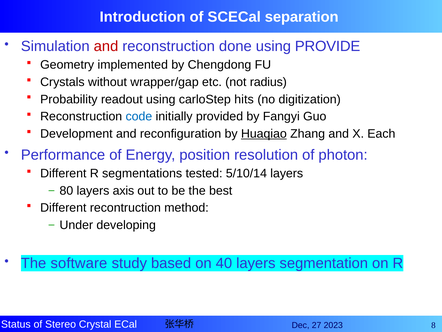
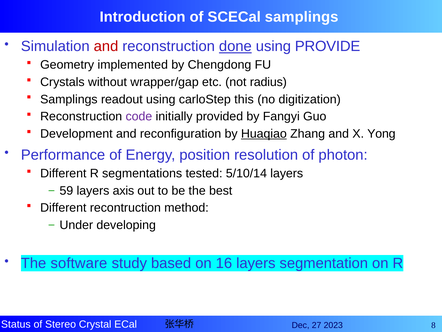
SCECal separation: separation -> samplings
done underline: none -> present
Probability at (69, 99): Probability -> Samplings
hits: hits -> this
code colour: blue -> purple
Each: Each -> Yong
80: 80 -> 59
40: 40 -> 16
